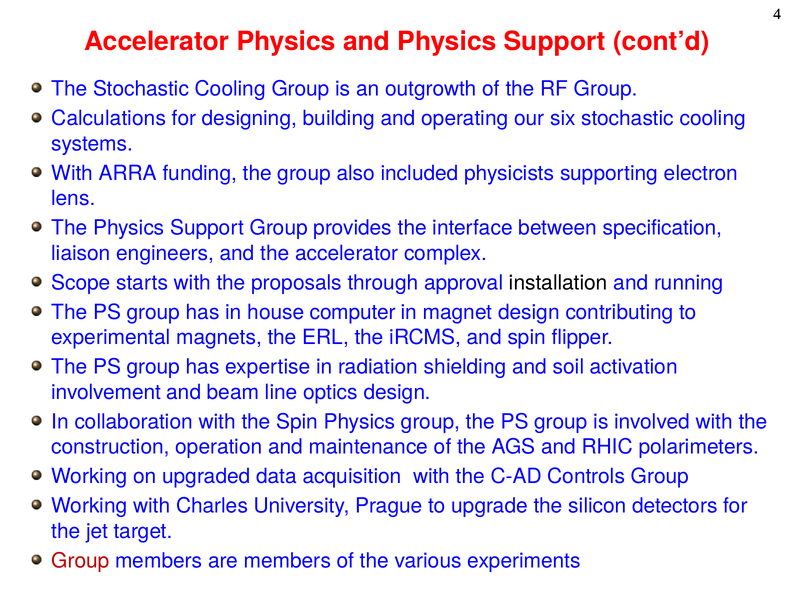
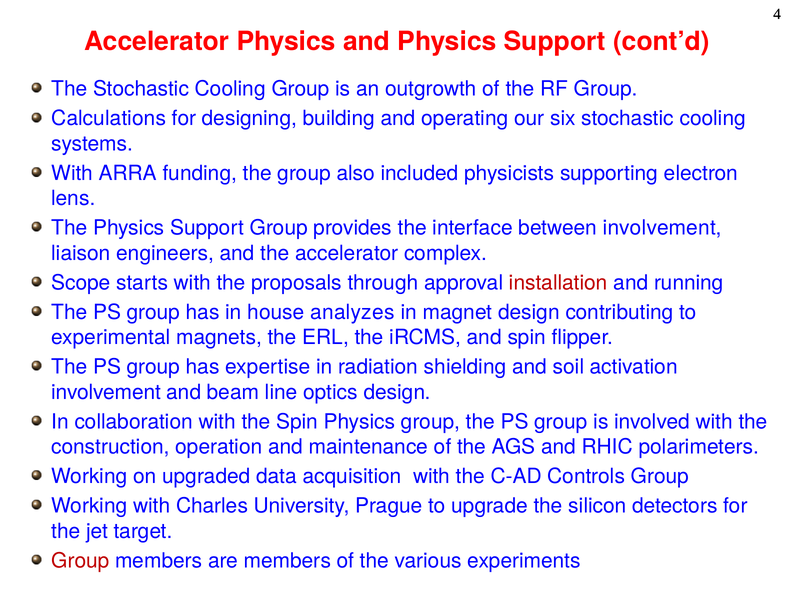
between specification: specification -> involvement
installation colour: black -> red
computer: computer -> analyzes
